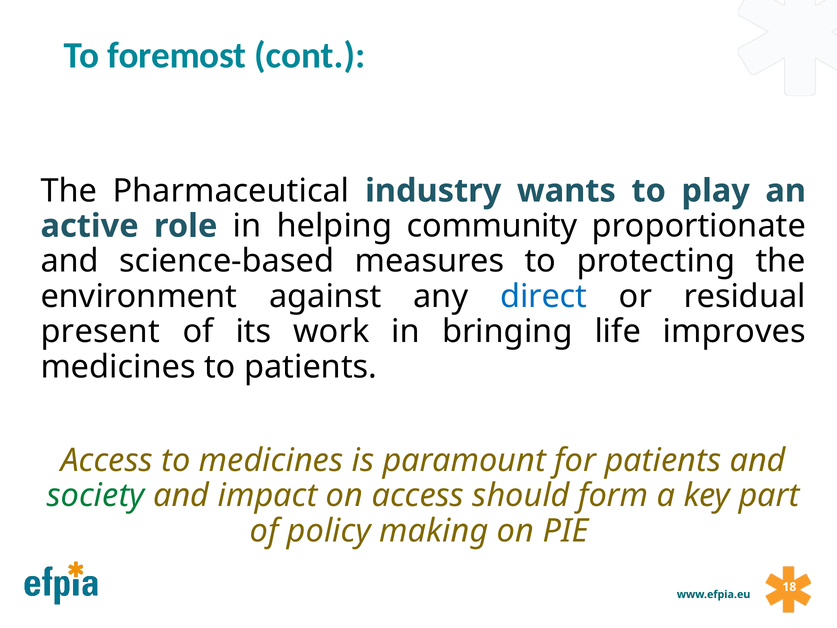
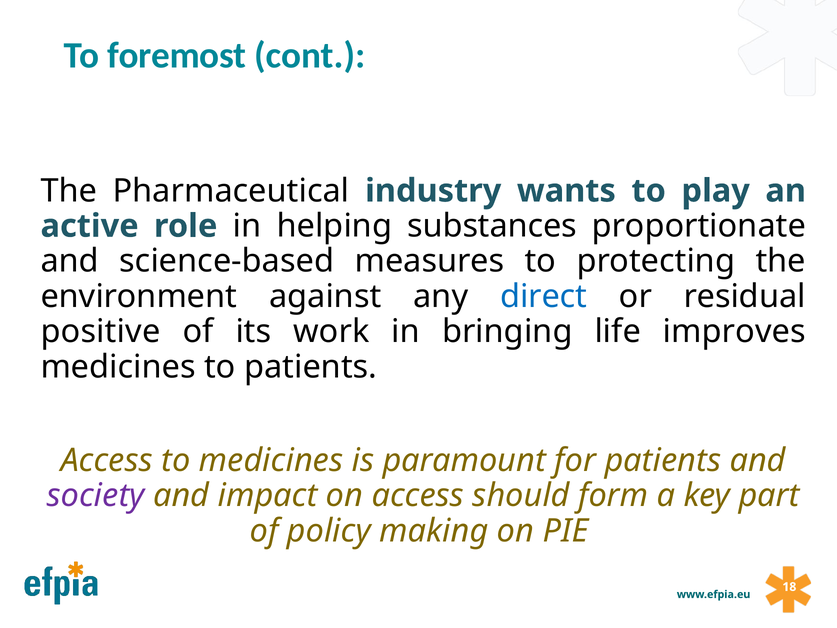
community: community -> substances
present: present -> positive
society colour: green -> purple
